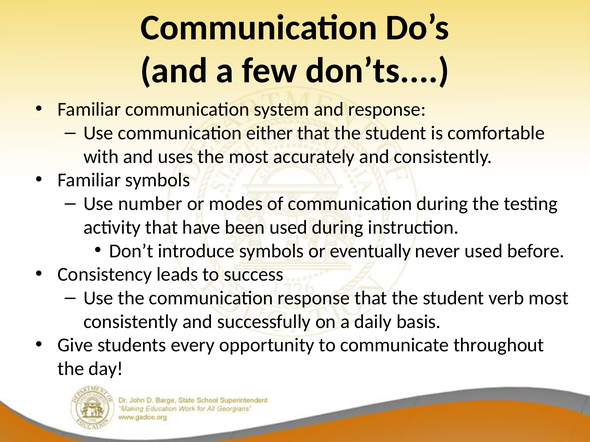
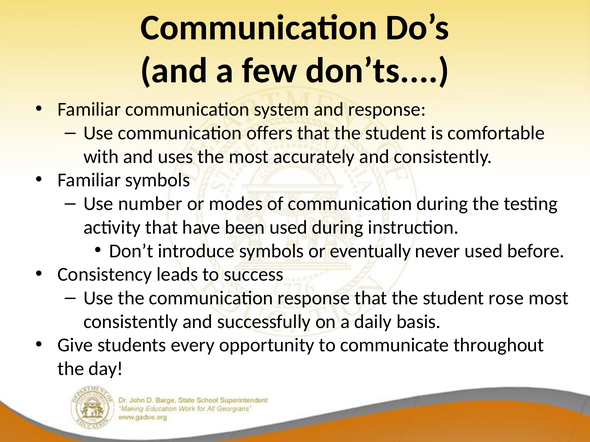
either: either -> offers
verb: verb -> rose
